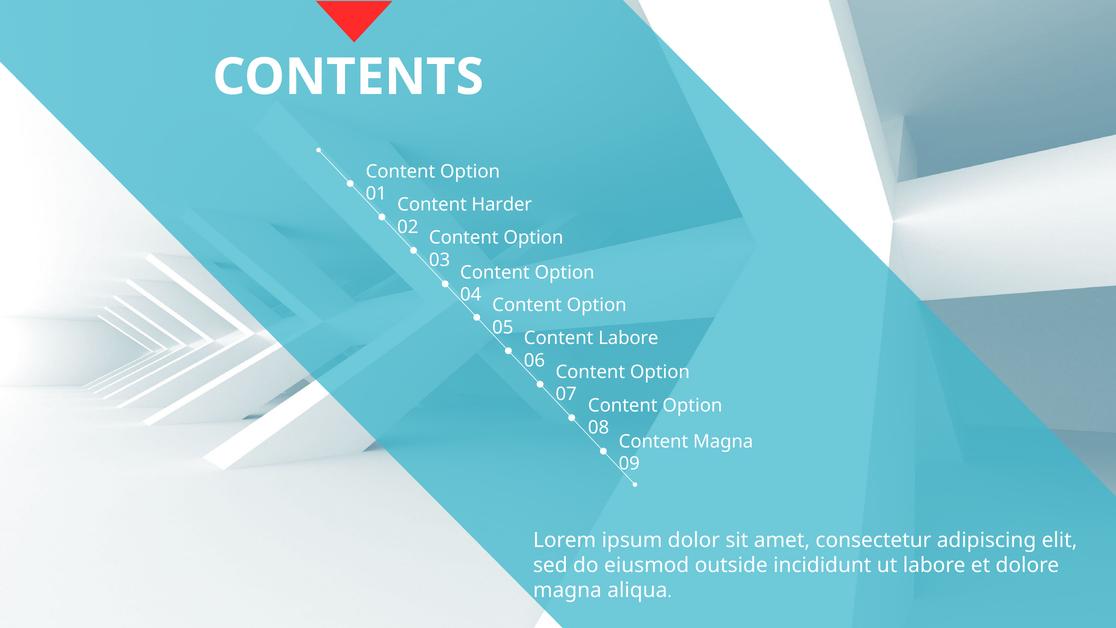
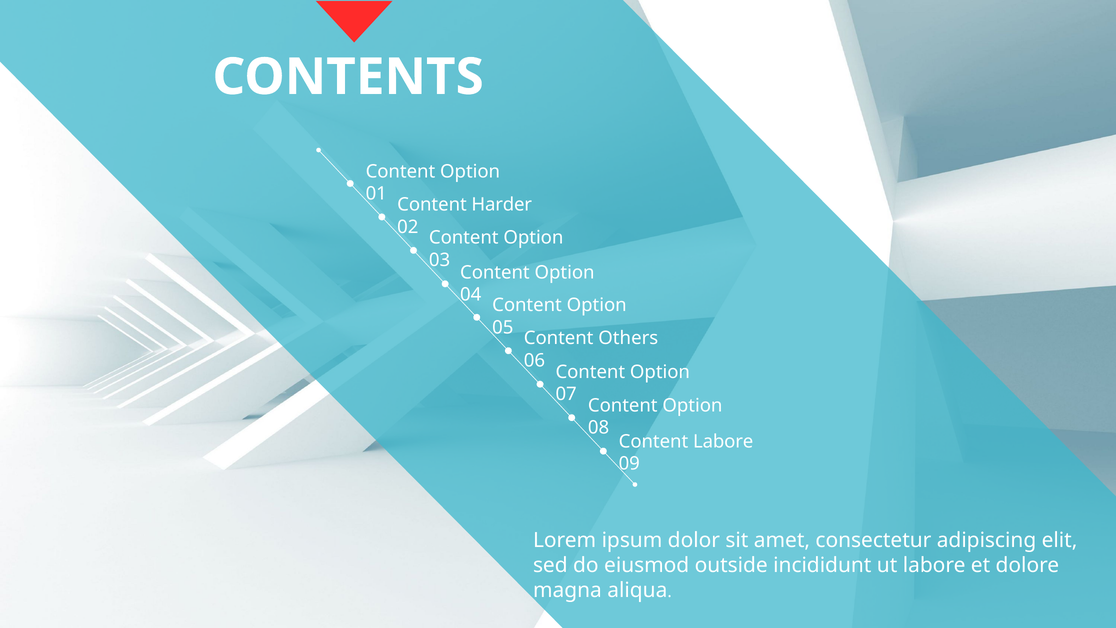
Content Labore: Labore -> Others
Content Magna: Magna -> Labore
